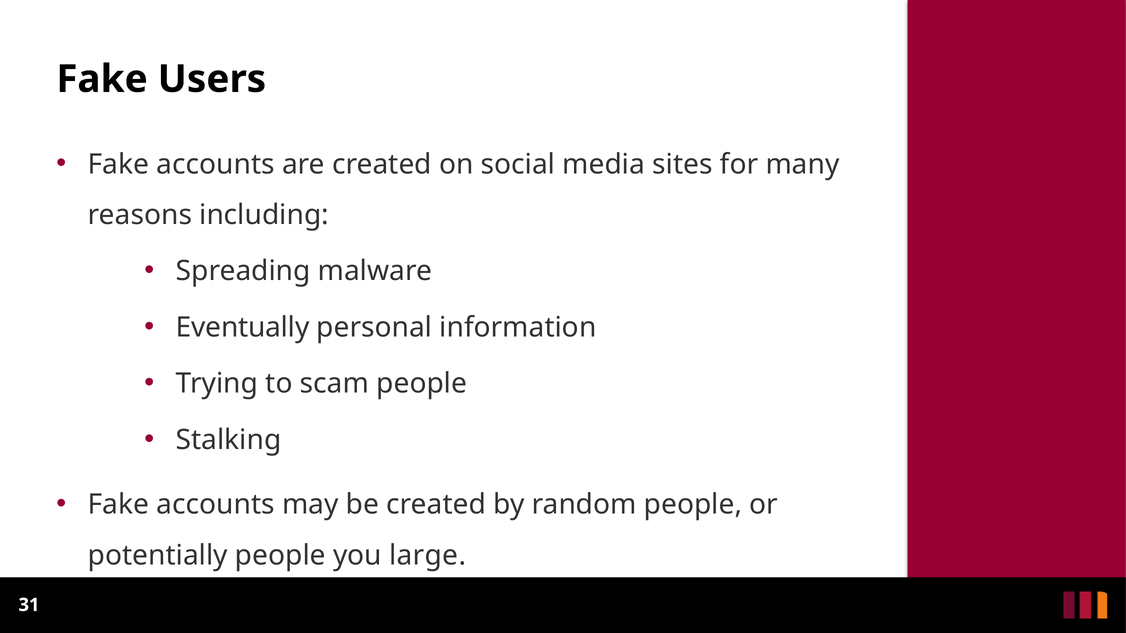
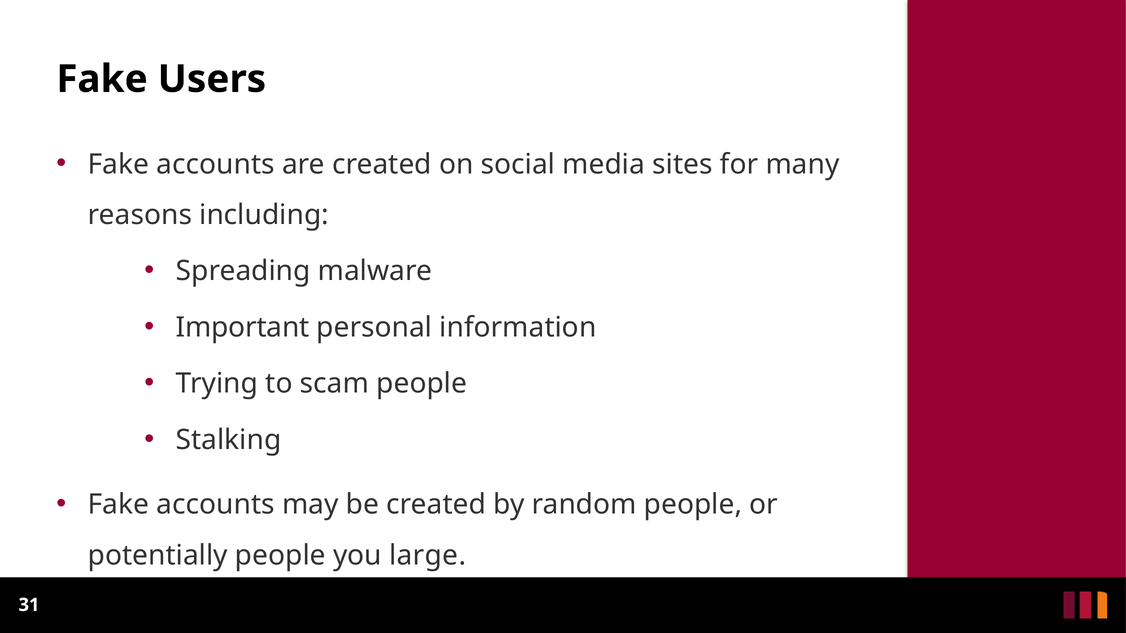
Eventually: Eventually -> Important
